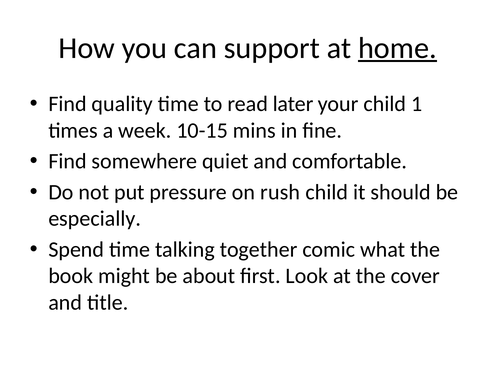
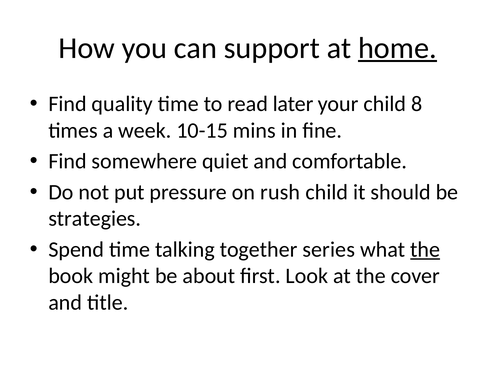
1: 1 -> 8
especially: especially -> strategies
comic: comic -> series
the at (425, 250) underline: none -> present
